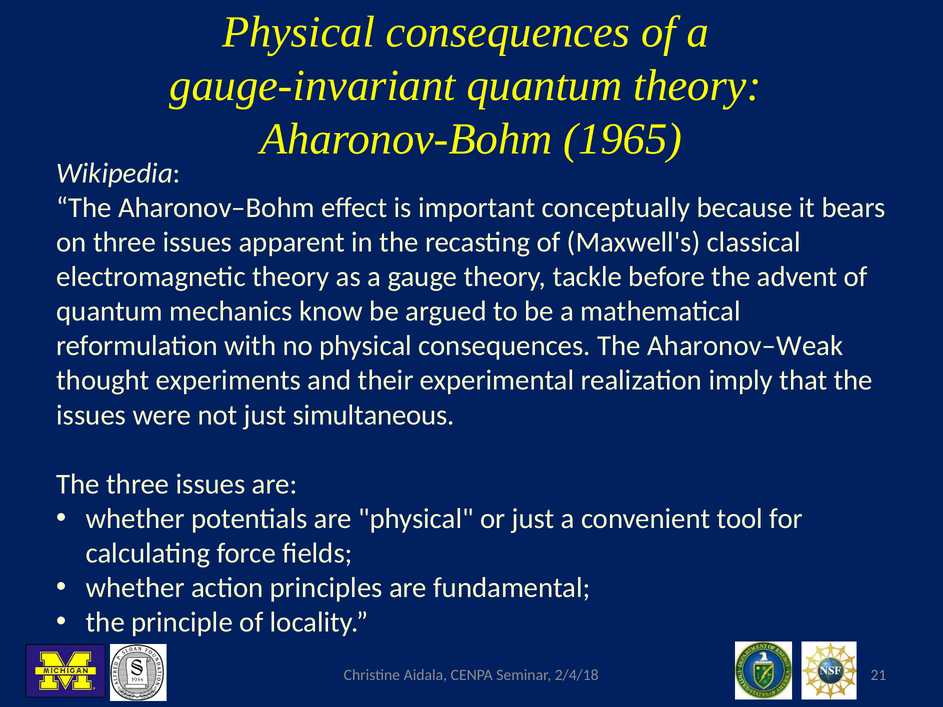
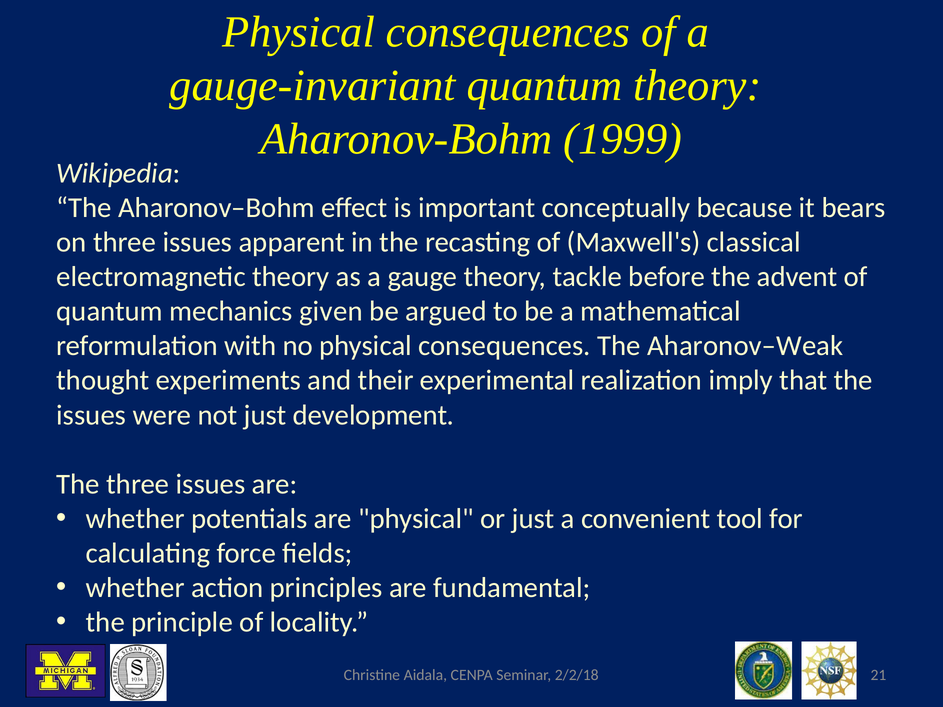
1965: 1965 -> 1999
know: know -> given
simultaneous: simultaneous -> development
2/4/18: 2/4/18 -> 2/2/18
